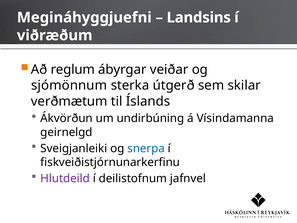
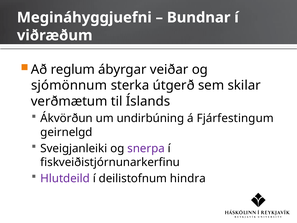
Landsins: Landsins -> Bundnar
Vísindamanna: Vísindamanna -> Fjárfestingum
snerpa colour: blue -> purple
jafnvel: jafnvel -> hindra
